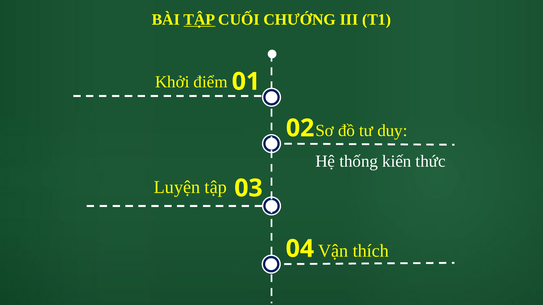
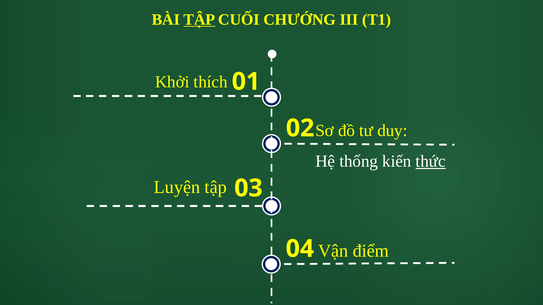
điểm: điểm -> thích
thức underline: none -> present
thích: thích -> điểm
